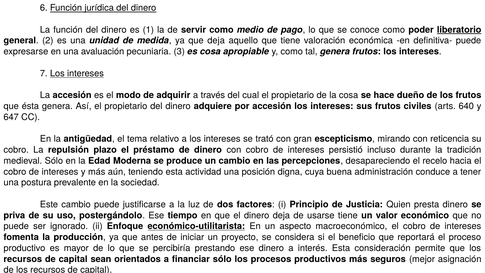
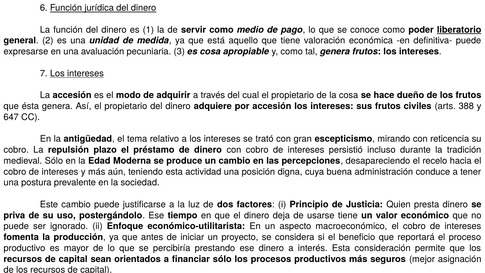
que deja: deja -> está
640: 640 -> 388
económico-utilitarista underline: present -> none
